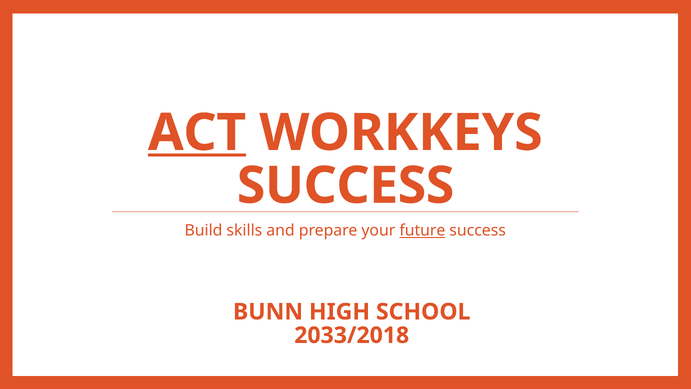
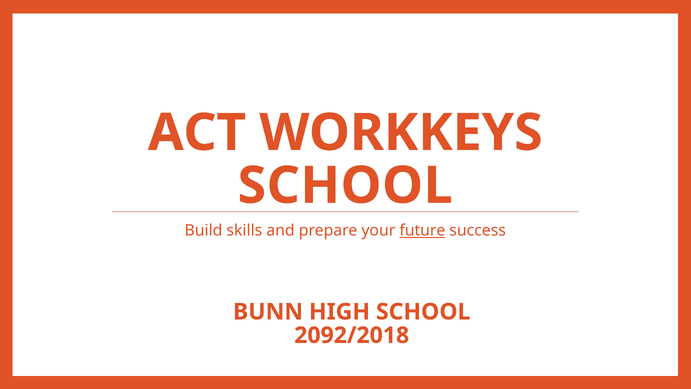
ACT underline: present -> none
SUCCESS at (346, 186): SUCCESS -> SCHOOL
2033/2018: 2033/2018 -> 2092/2018
